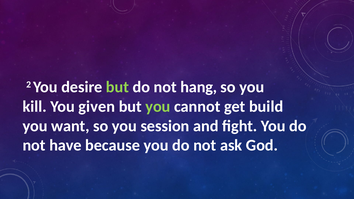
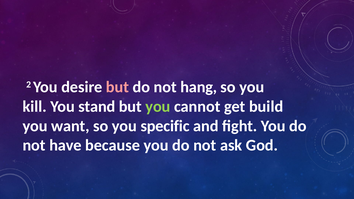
but at (117, 87) colour: light green -> pink
given: given -> stand
session: session -> specific
